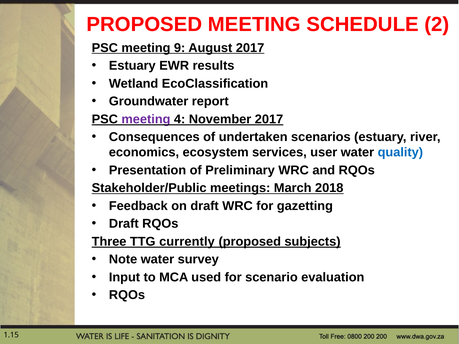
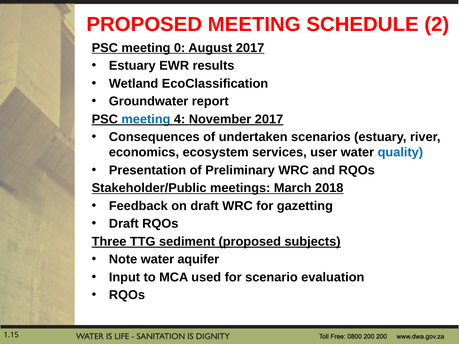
9: 9 -> 0
meeting at (146, 119) colour: purple -> blue
currently: currently -> sediment
survey: survey -> aquifer
